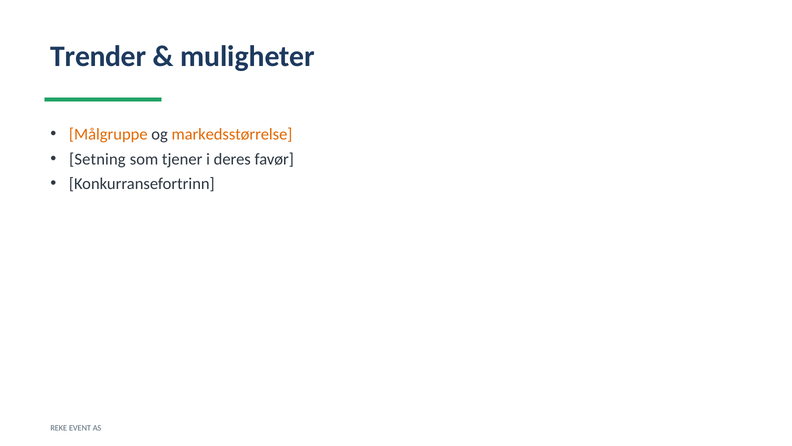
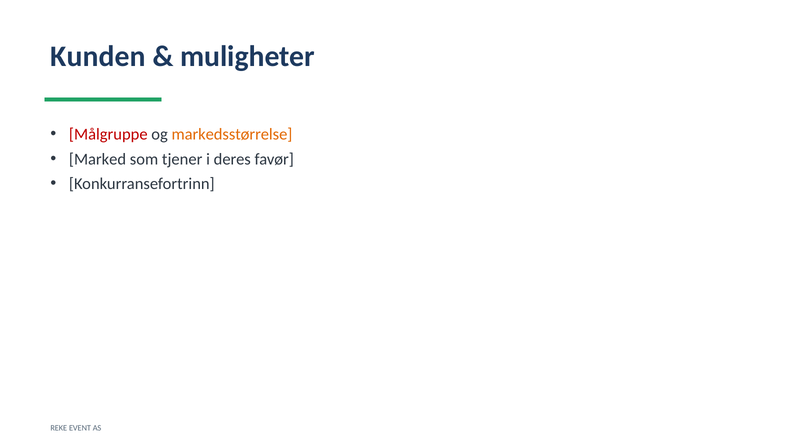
Trender: Trender -> Kunden
Målgruppe colour: orange -> red
Setning: Setning -> Marked
